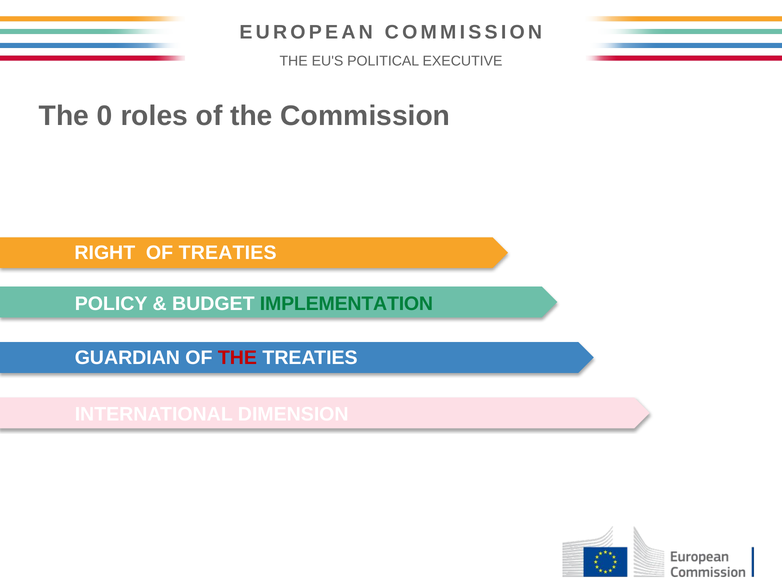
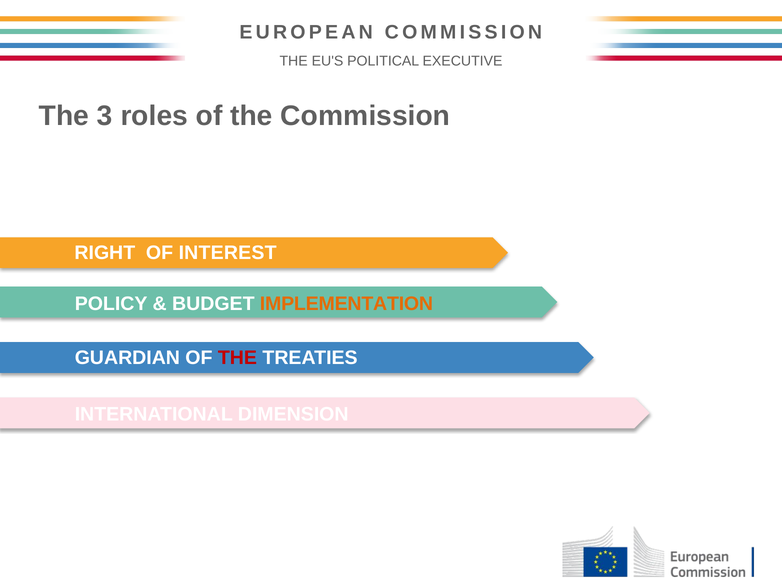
0: 0 -> 3
OF TREATIES: TREATIES -> INTEREST
IMPLEMENTATION colour: green -> orange
